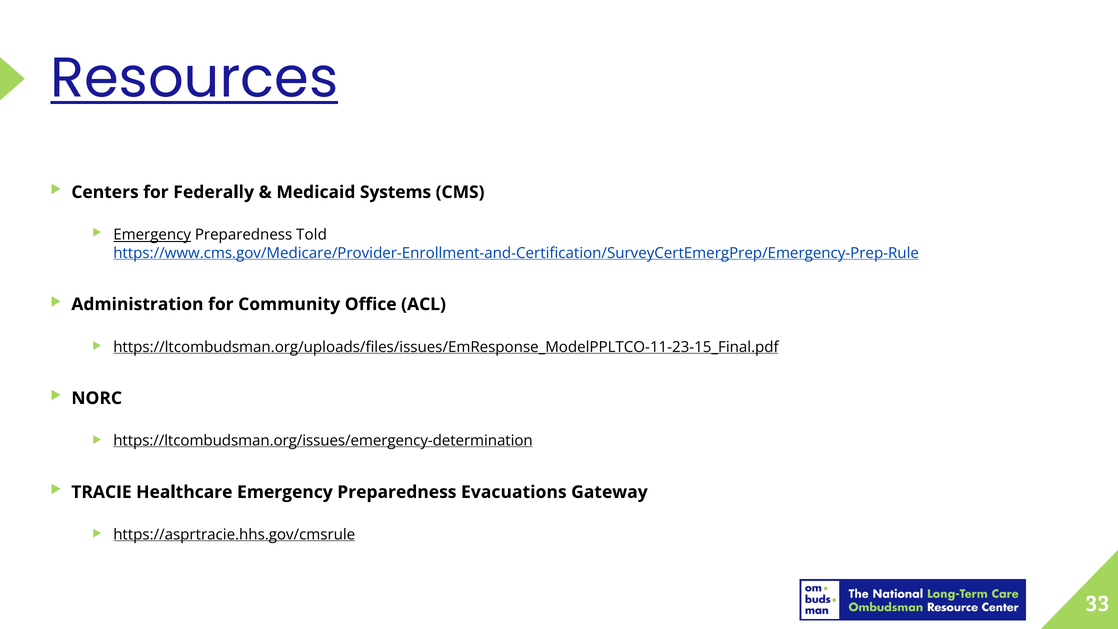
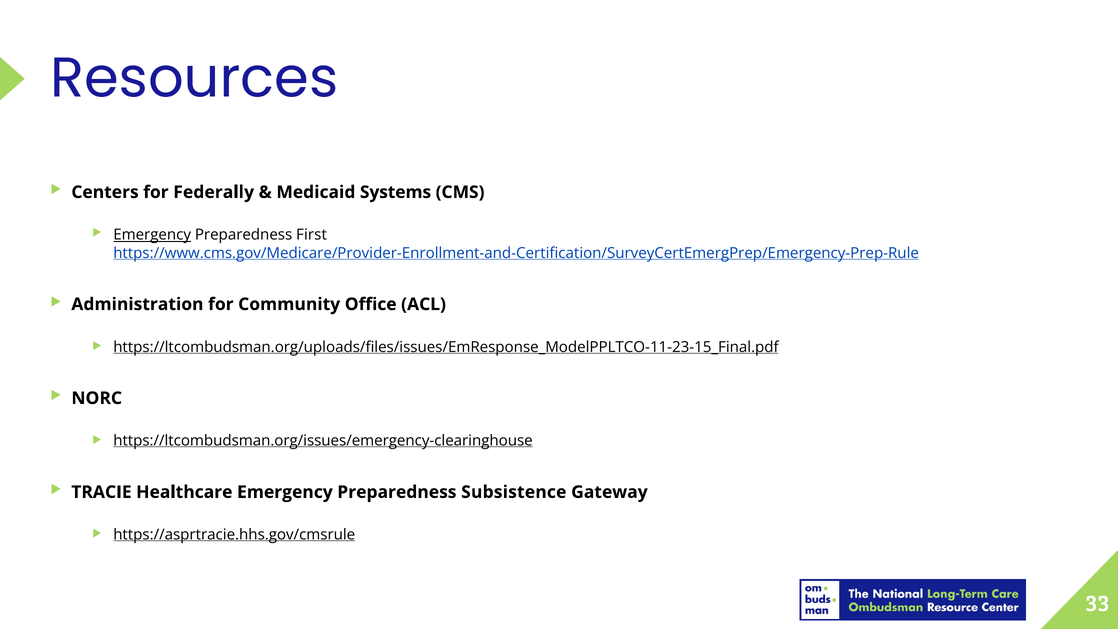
Resources underline: present -> none
Told: Told -> First
https://ltcombudsman.org/issues/emergency-determination: https://ltcombudsman.org/issues/emergency-determination -> https://ltcombudsman.org/issues/emergency-clearinghouse
Evacuations: Evacuations -> Subsistence
